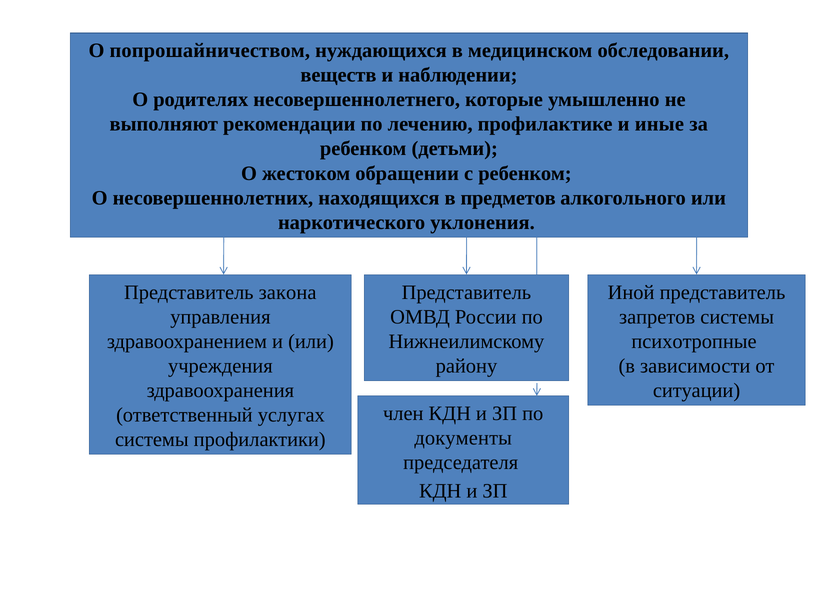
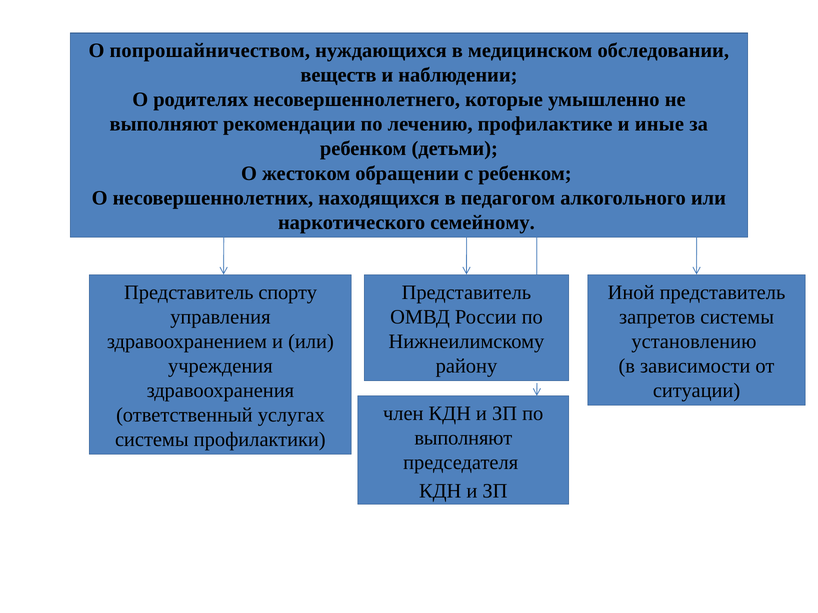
предметов: предметов -> педагогом
уклонения: уклонения -> семейному
закона: закона -> спорту
психотропные: психотропные -> установлению
документы at (463, 438): документы -> выполняют
